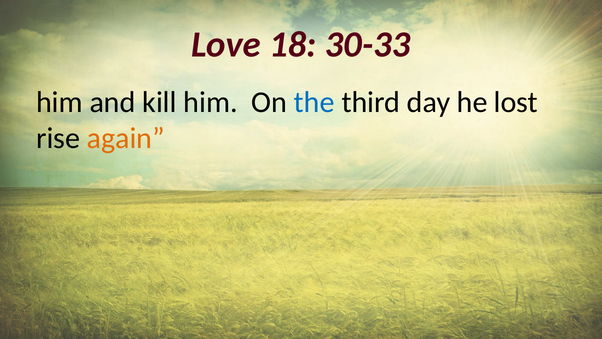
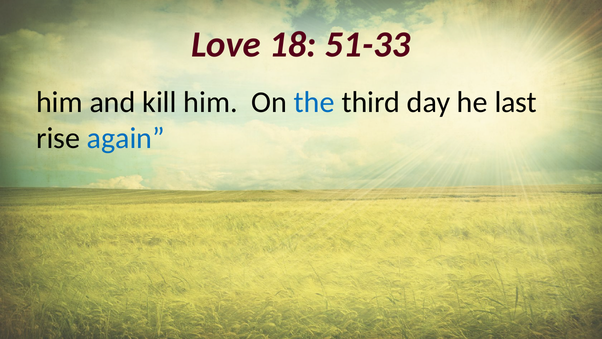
30-33: 30-33 -> 51-33
lost: lost -> last
again colour: orange -> blue
